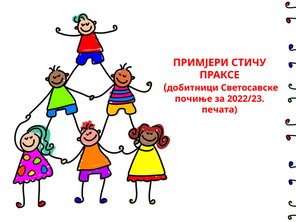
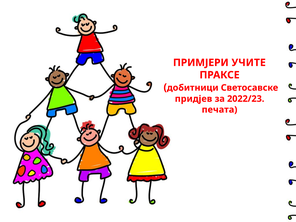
СТИЧУ: СТИЧУ -> УЧИТЕ
почиње: почиње -> придјев
